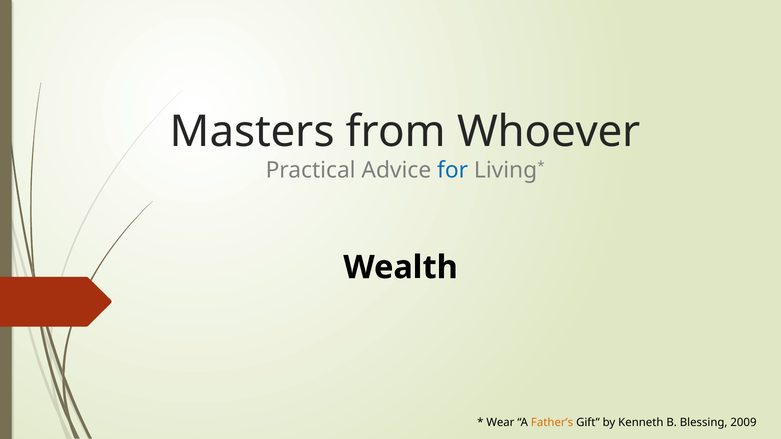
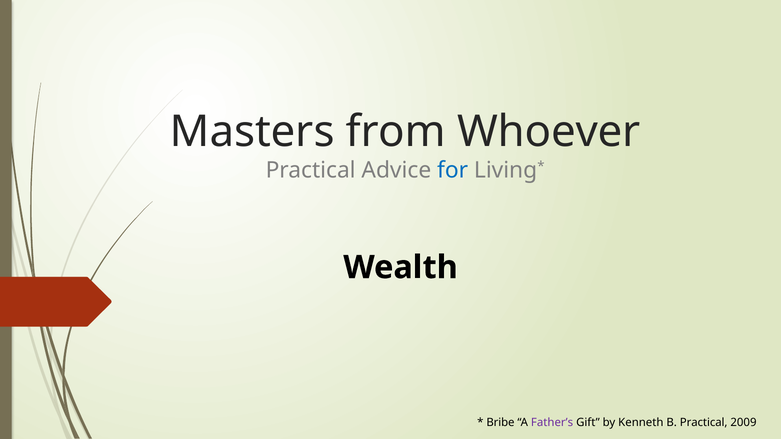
Wear: Wear -> Bribe
Father’s colour: orange -> purple
B Blessing: Blessing -> Practical
